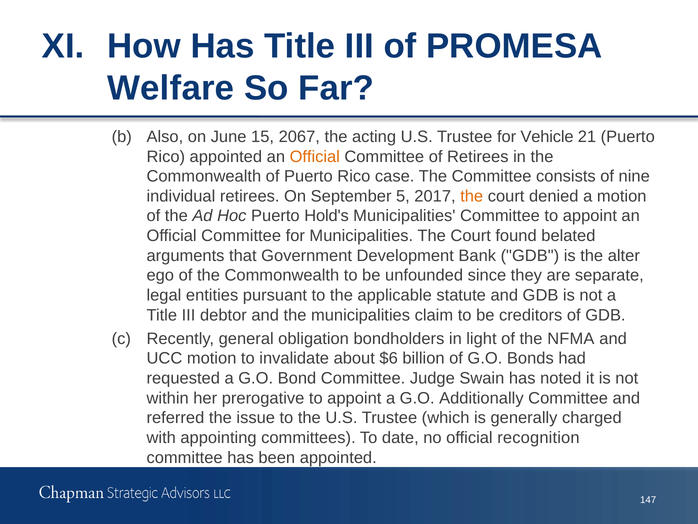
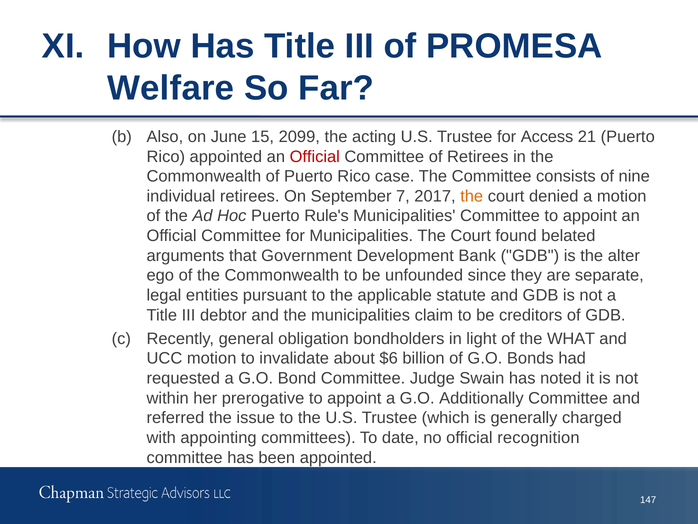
2067: 2067 -> 2099
Vehicle: Vehicle -> Access
Official at (315, 156) colour: orange -> red
5: 5 -> 7
Hold's: Hold's -> Rule's
NFMA: NFMA -> WHAT
